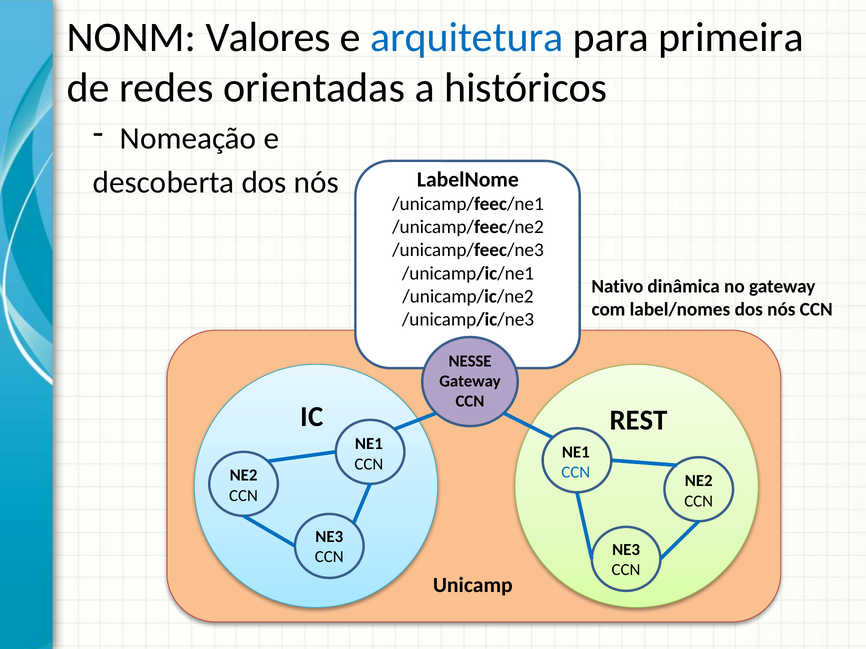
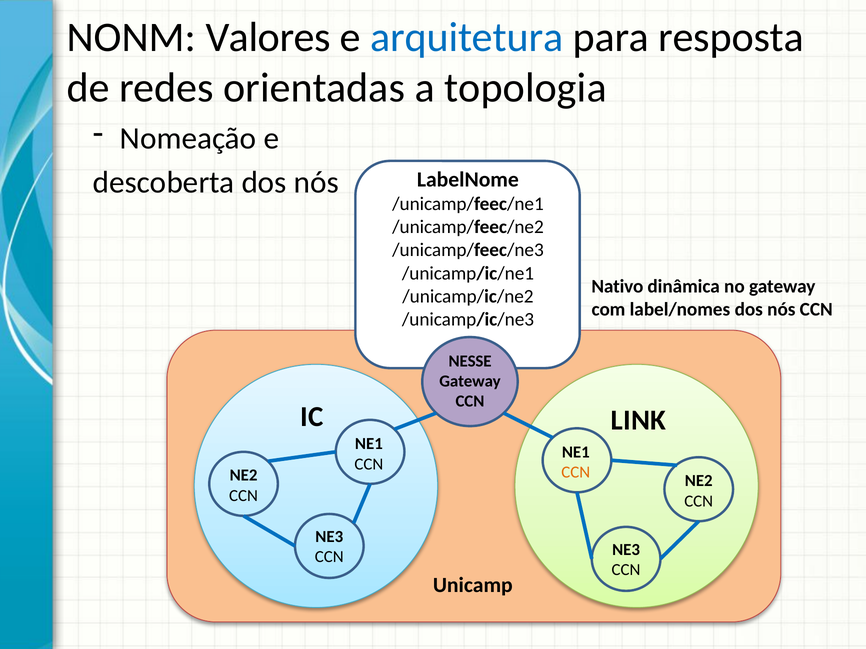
primeira: primeira -> resposta
históricos: históricos -> topologia
REST: REST -> LINK
CCN at (576, 473) colour: blue -> orange
